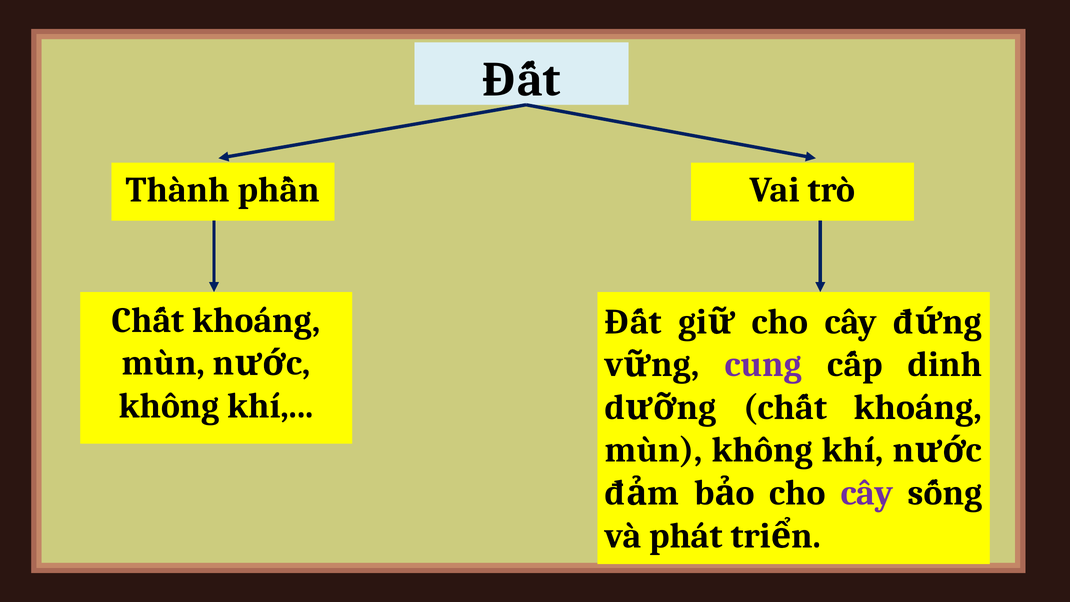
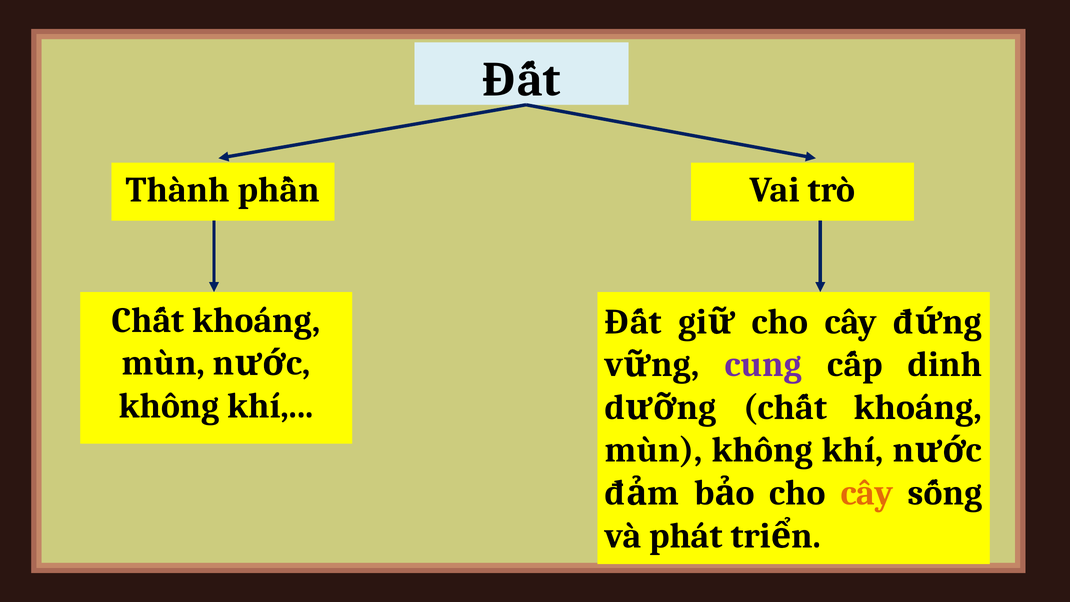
cây at (867, 493) colour: purple -> orange
